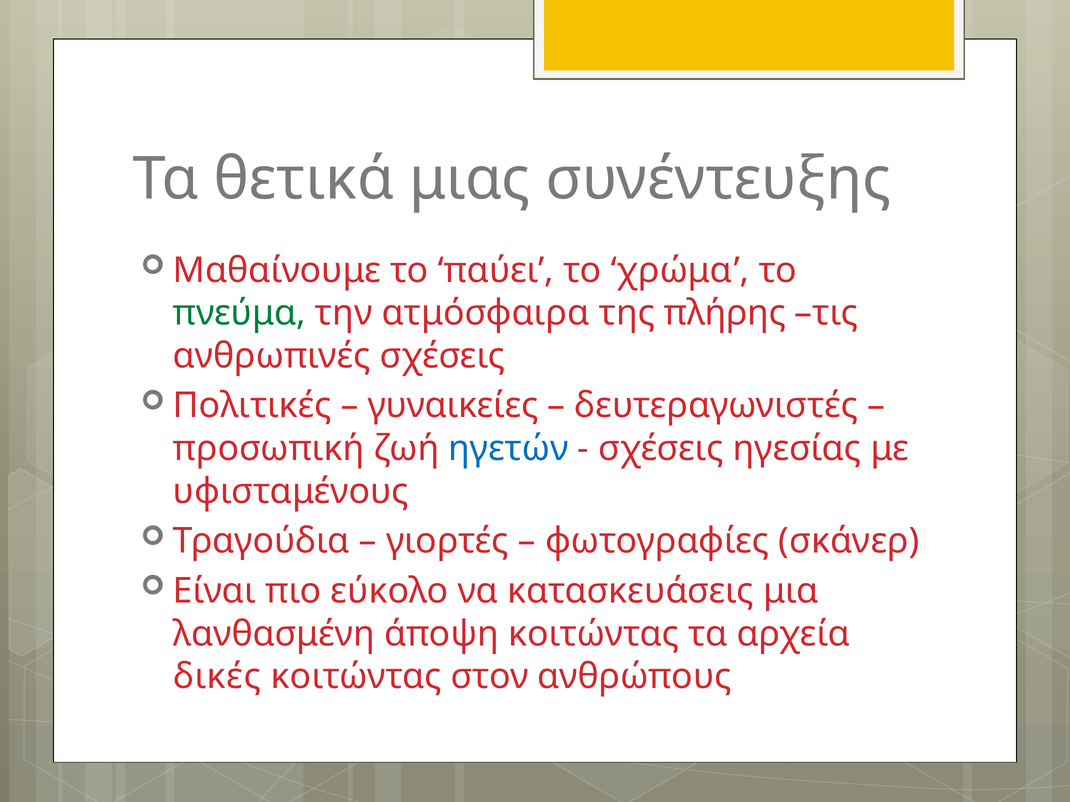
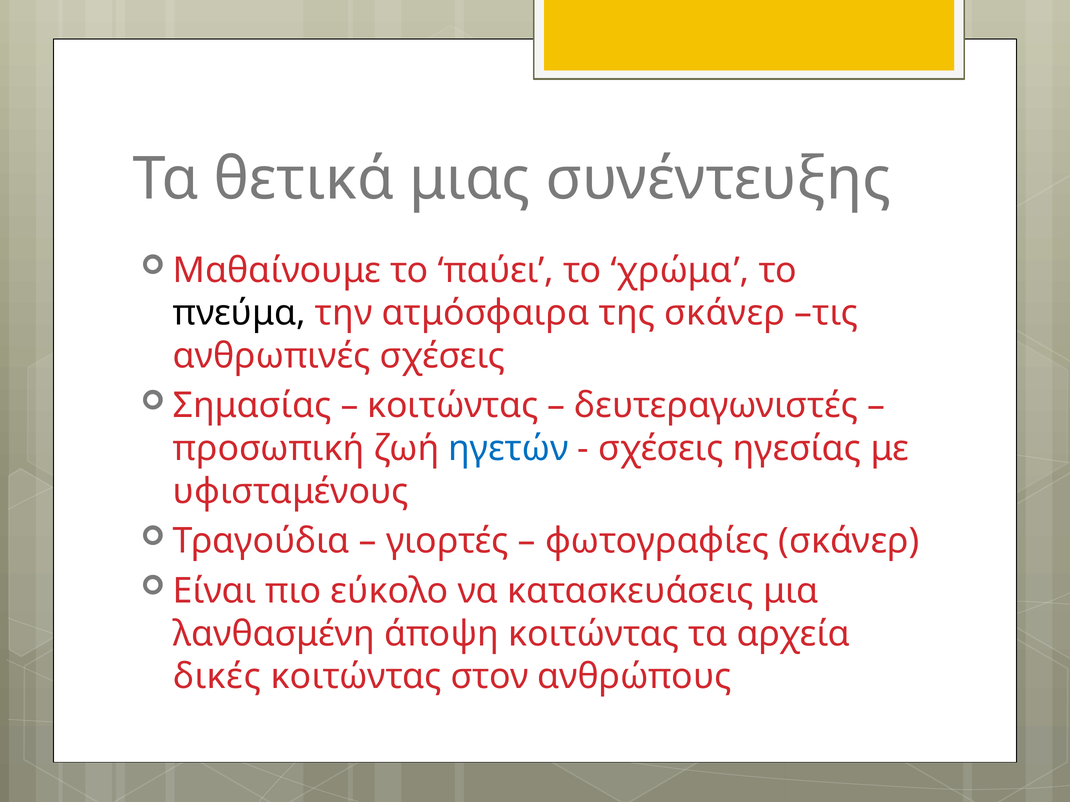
πνεύμα colour: green -> black
της πλήρης: πλήρης -> σκάνερ
Πολιτικές: Πολιτικές -> Σημασίας
γυναικείες at (453, 406): γυναικείες -> κοιτώντας
